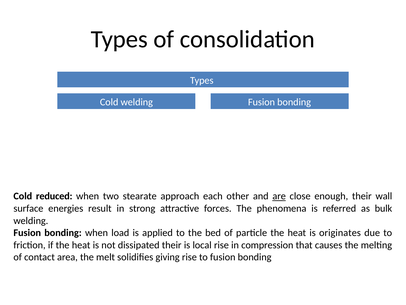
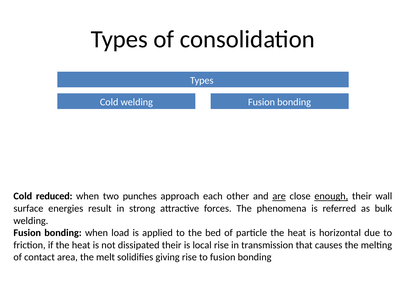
stearate: stearate -> punches
enough underline: none -> present
originates: originates -> horizontal
compression: compression -> transmission
